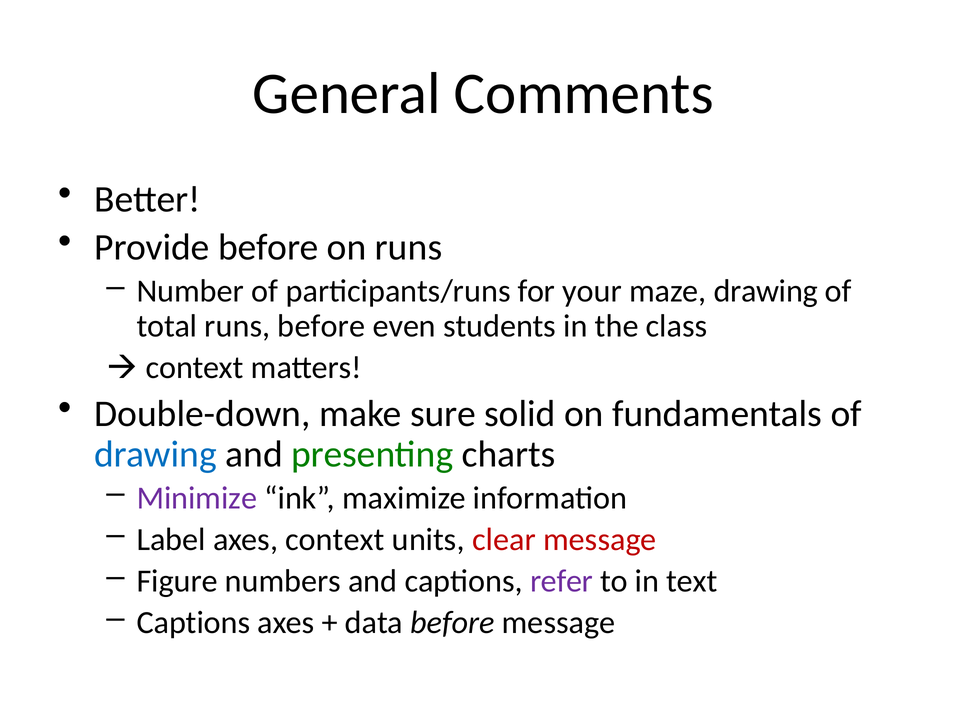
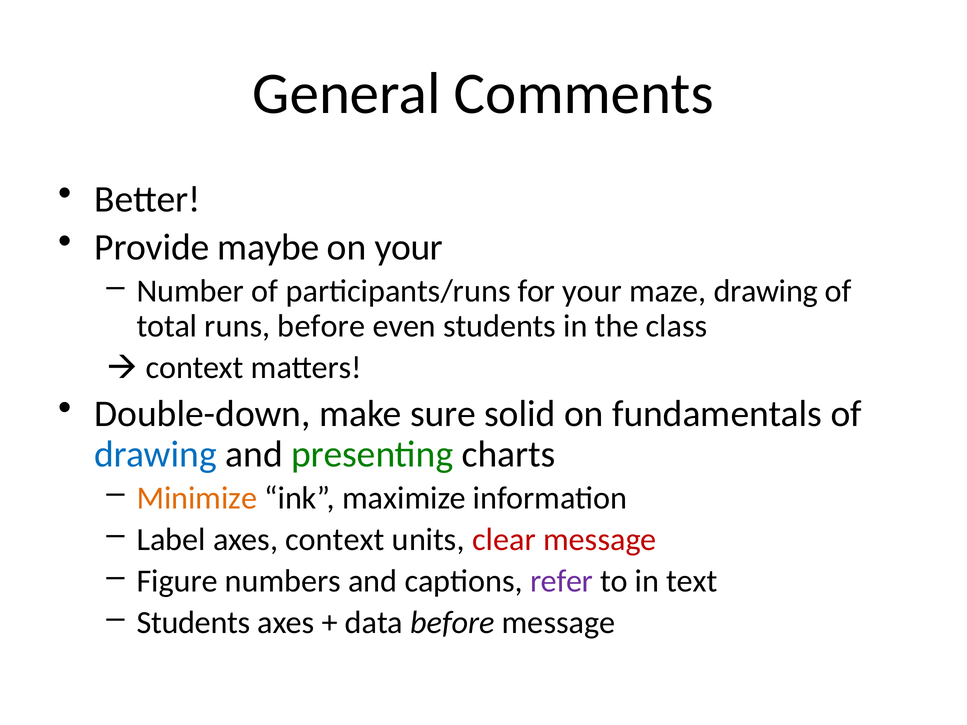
Provide before: before -> maybe
on runs: runs -> your
Minimize colour: purple -> orange
Captions at (193, 623): Captions -> Students
